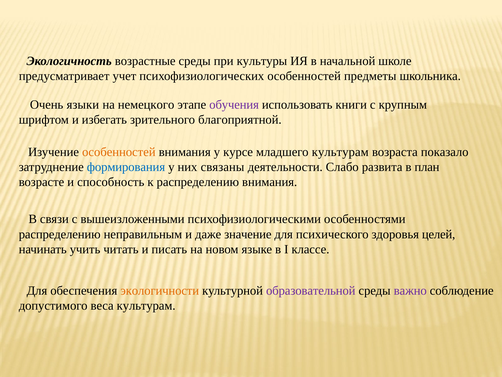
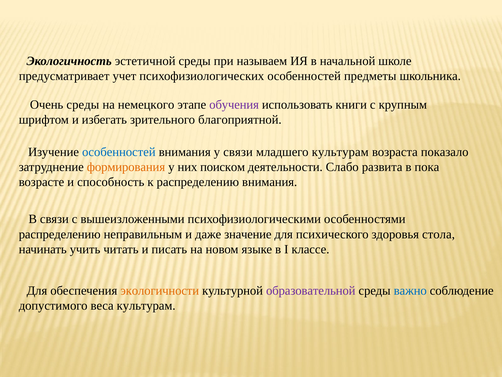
возрастные: возрастные -> эстетичной
культуры: культуры -> называем
Очень языки: языки -> среды
особенностей at (119, 152) colour: orange -> blue
у курсе: курсе -> связи
формирования colour: blue -> orange
связаны: связаны -> поиском
план: план -> пока
целей: целей -> стола
важно colour: purple -> blue
